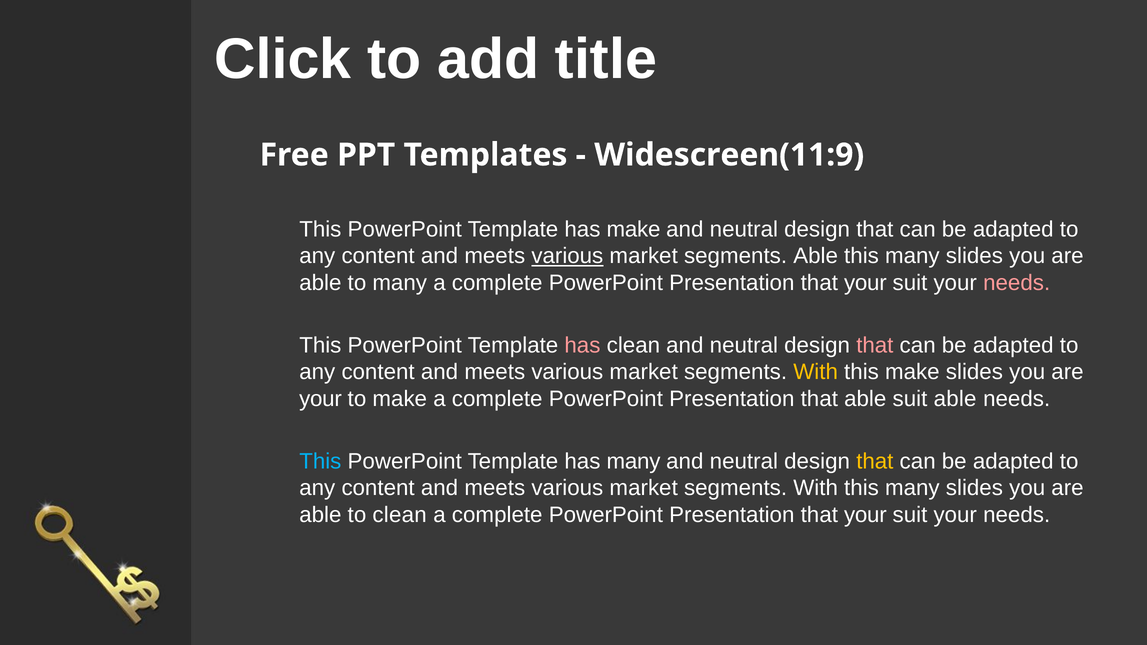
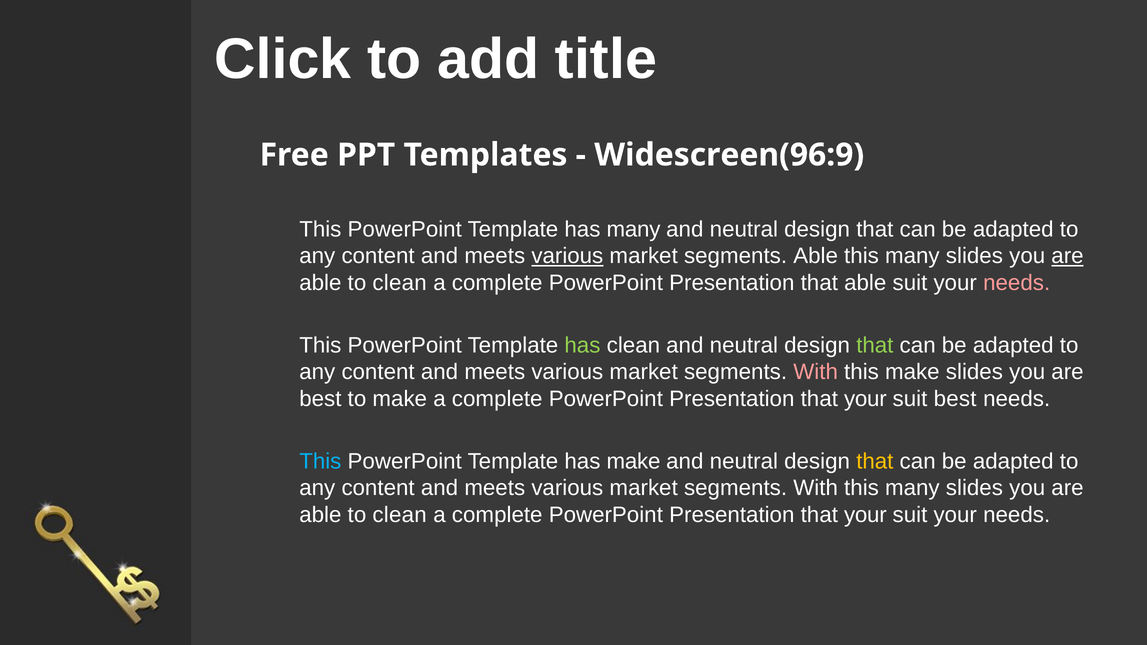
Widescreen(11:9: Widescreen(11:9 -> Widescreen(96:9
has make: make -> many
are at (1067, 256) underline: none -> present
many at (400, 283): many -> clean
your at (865, 283): your -> able
has at (582, 345) colour: pink -> light green
that at (875, 345) colour: pink -> light green
With at (816, 372) colour: yellow -> pink
your at (320, 399): your -> best
able at (865, 399): able -> your
suit able: able -> best
has many: many -> make
